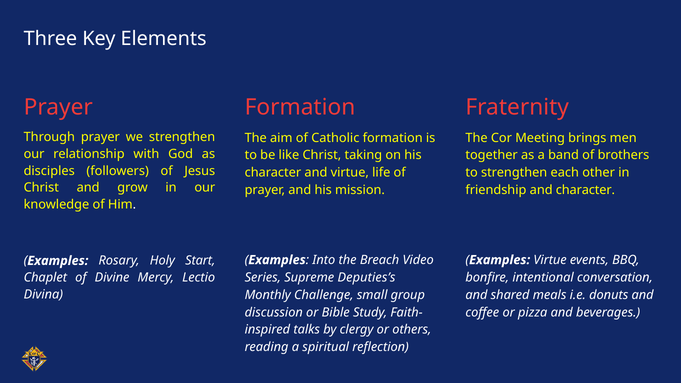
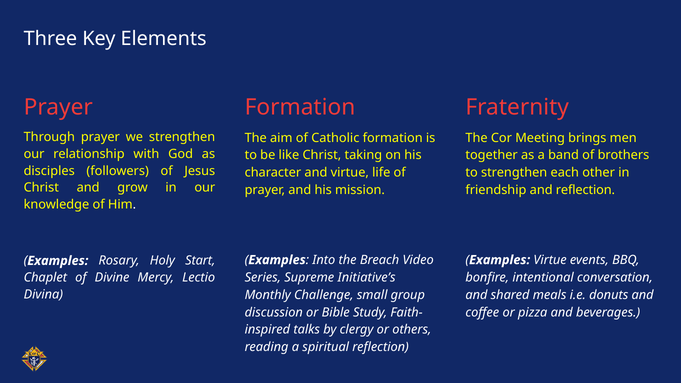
and character: character -> reflection
Deputies’s: Deputies’s -> Initiative’s
